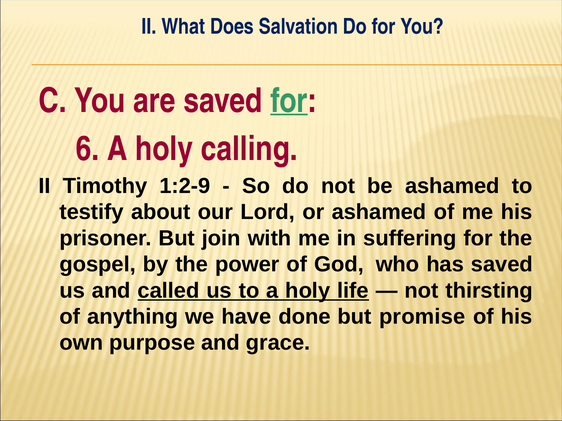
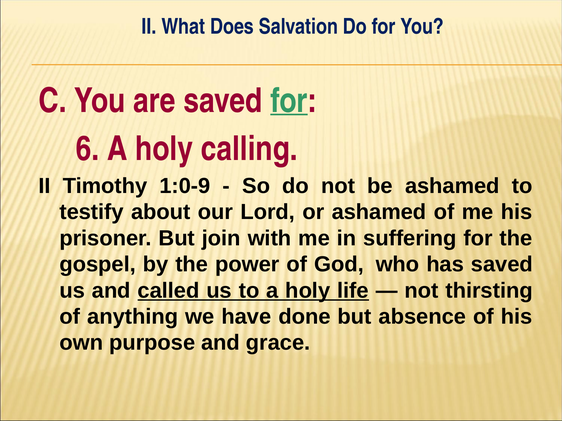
1:2-9: 1:2-9 -> 1:0-9
promise: promise -> absence
